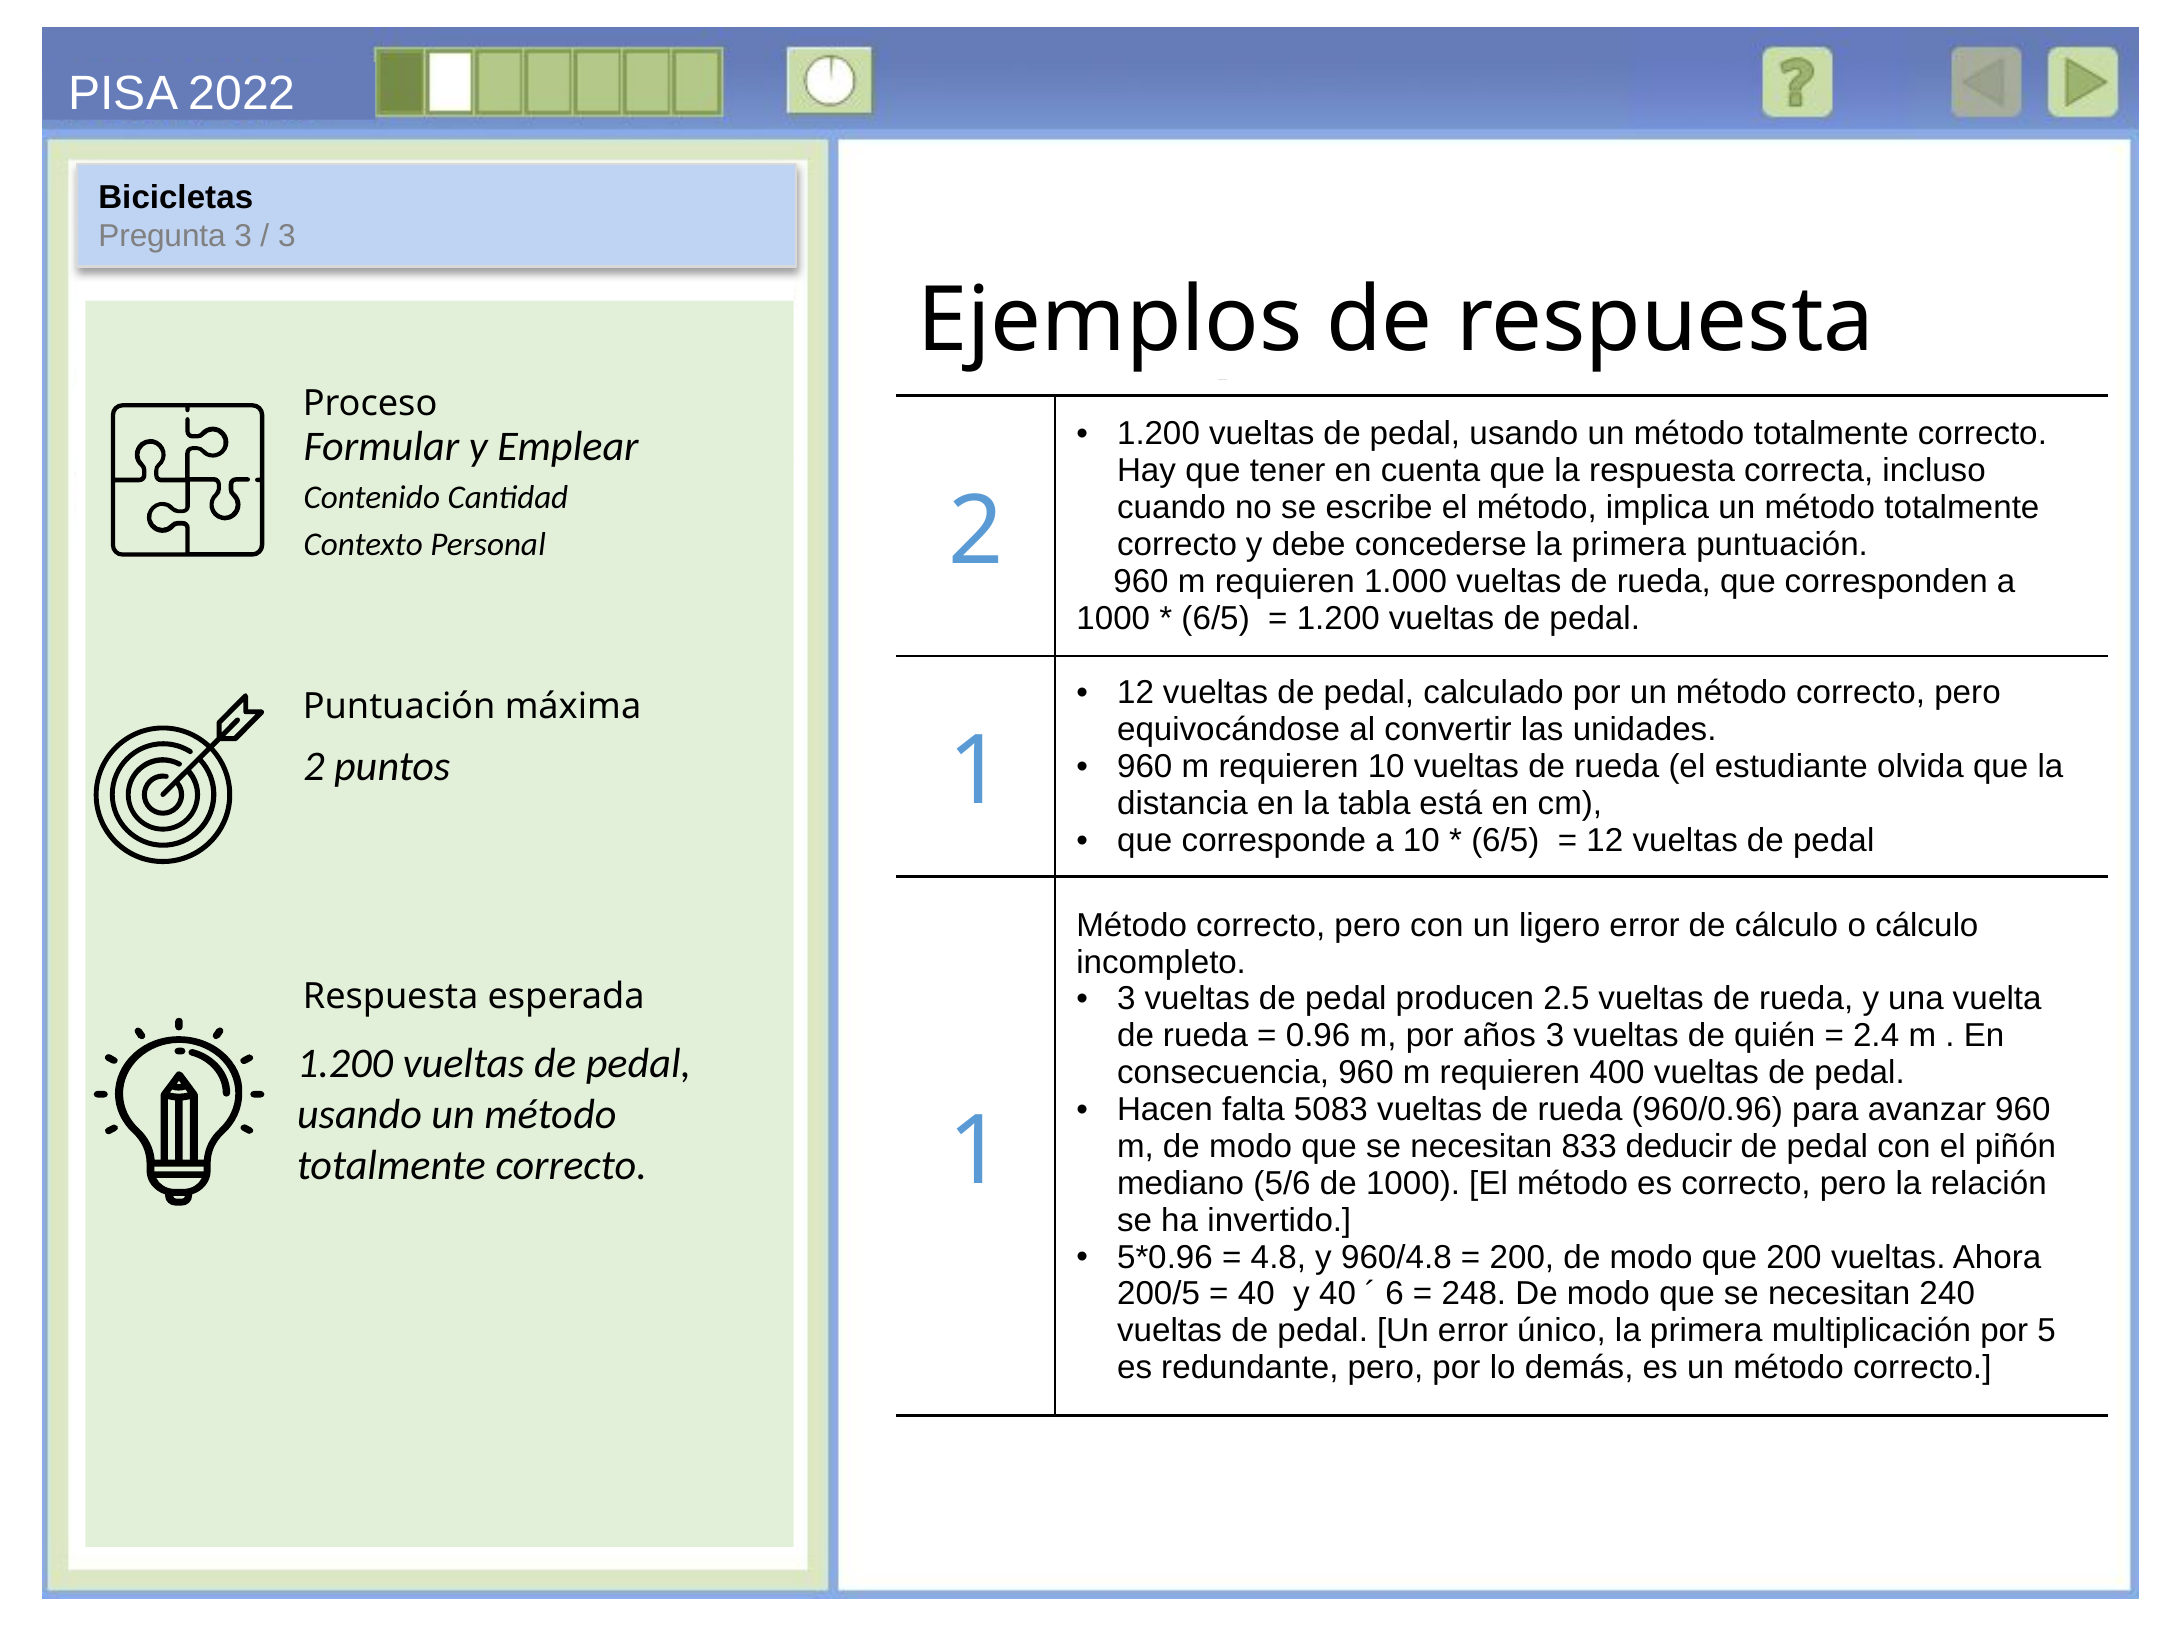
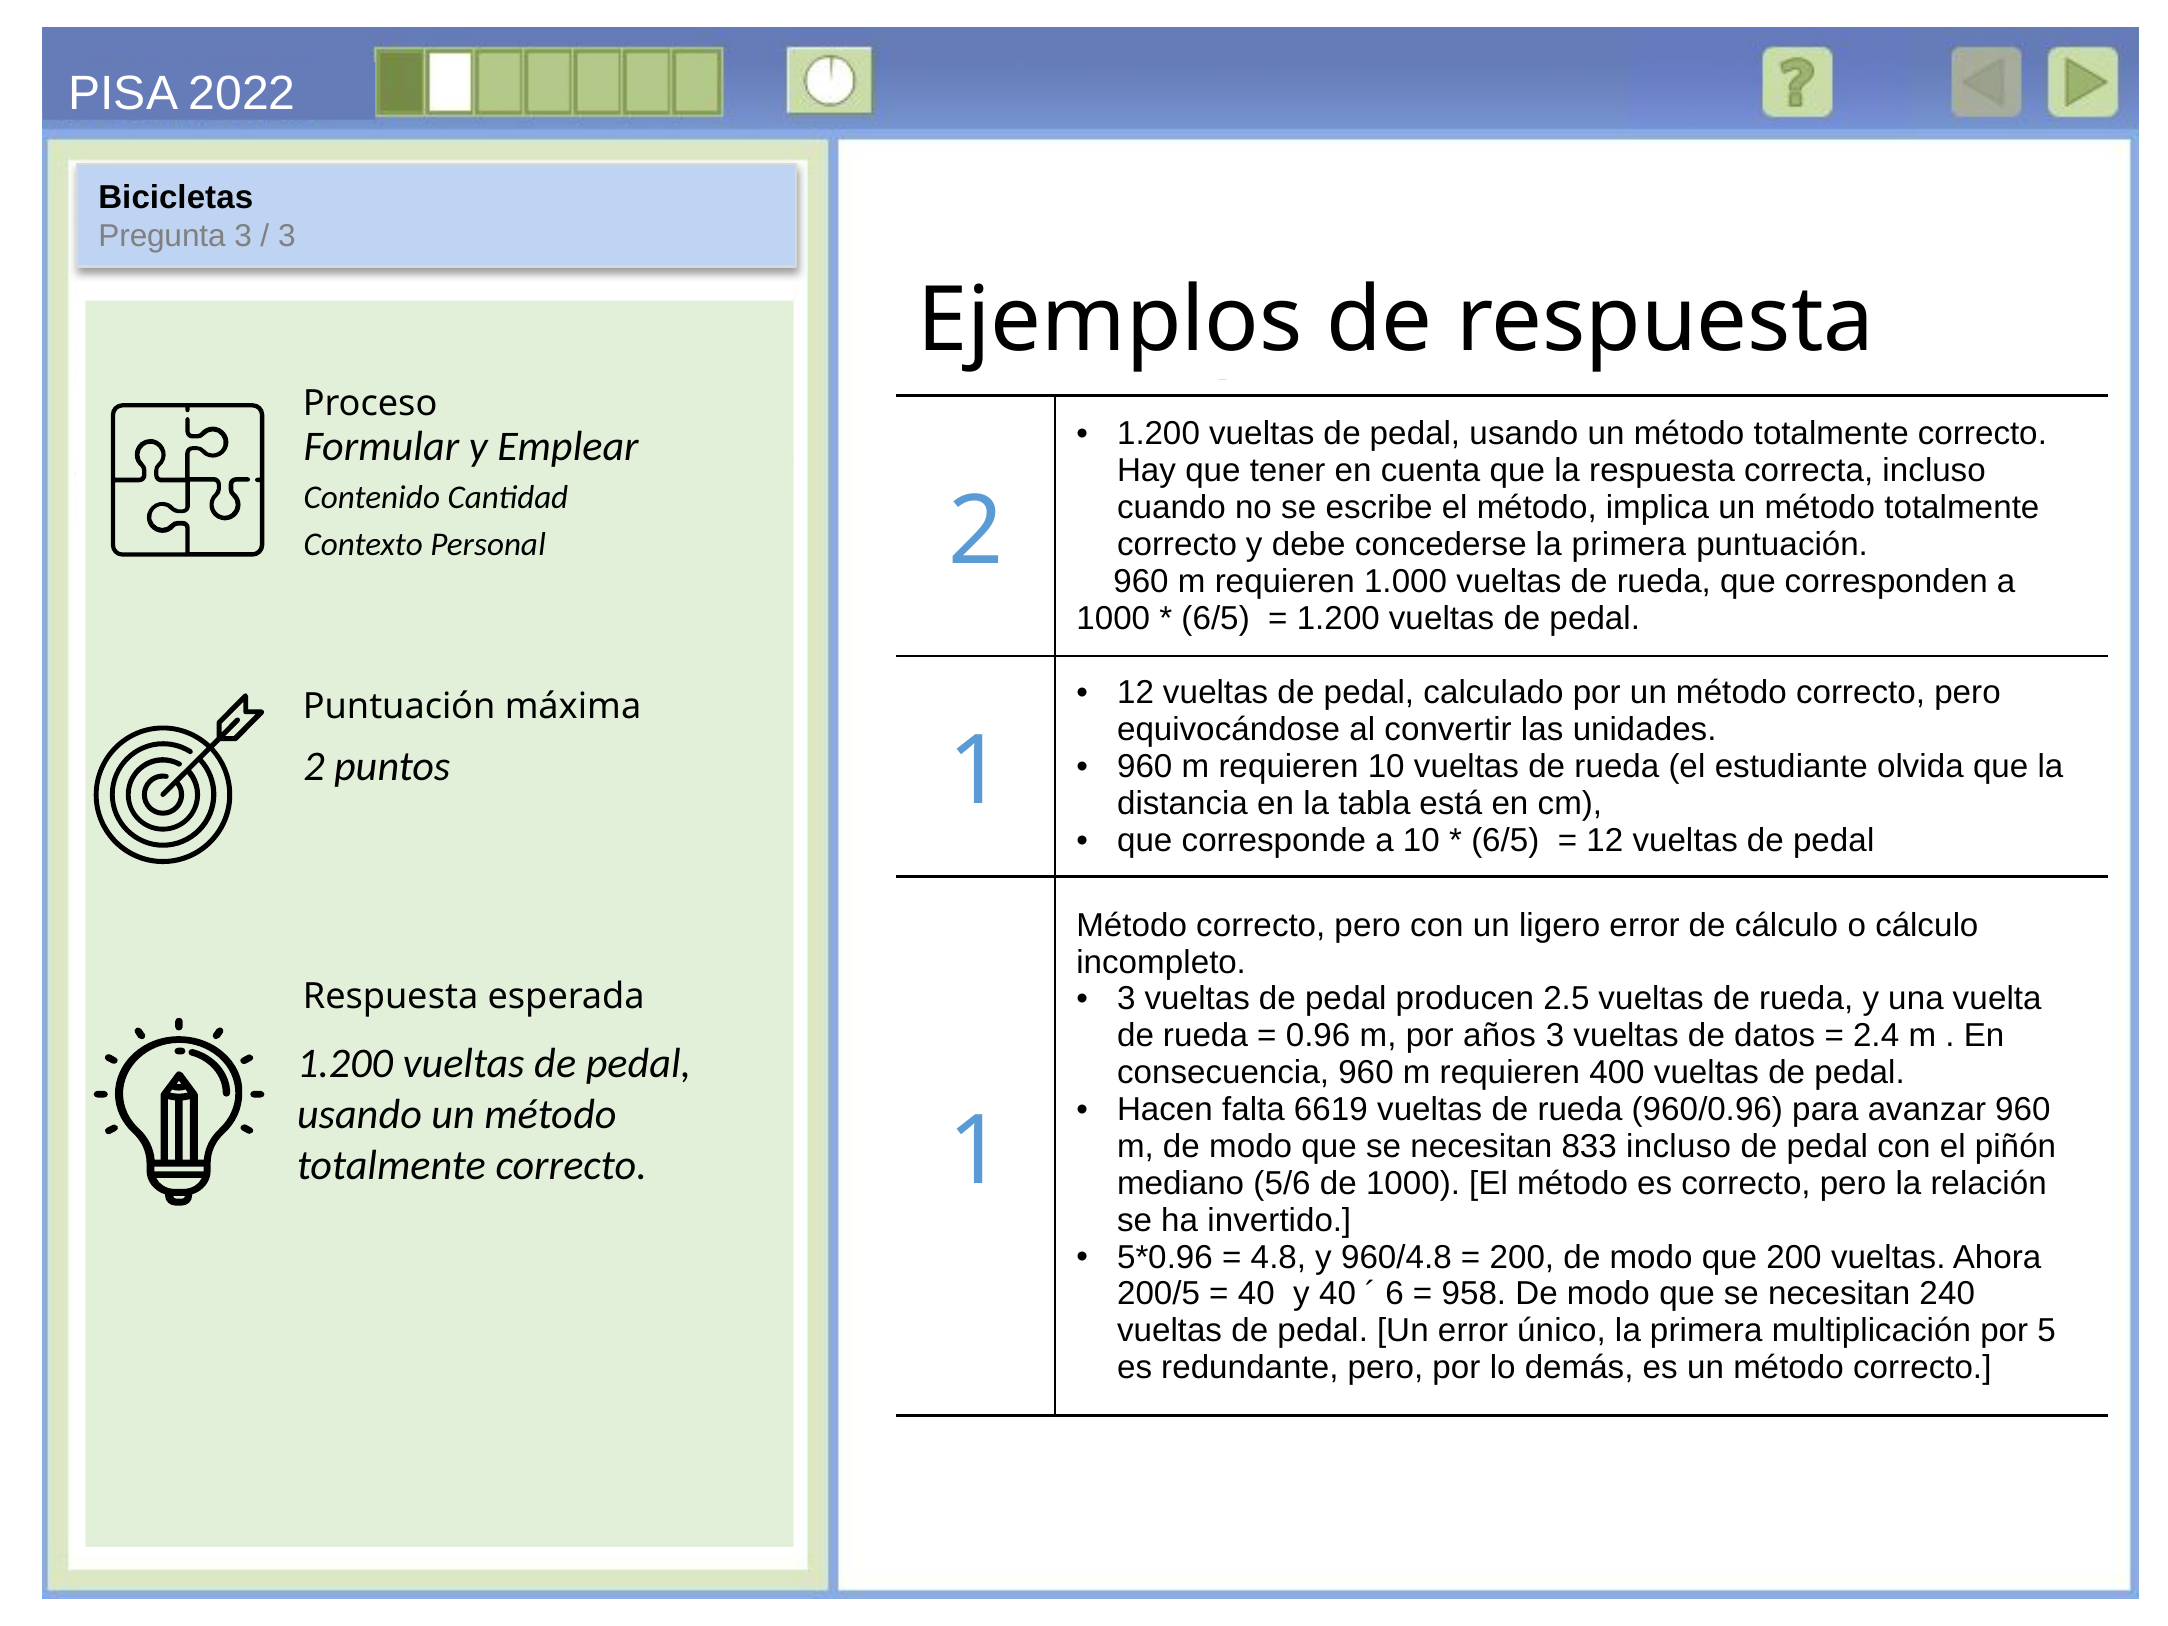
quién: quién -> datos
5083: 5083 -> 6619
833 deducir: deducir -> incluso
248: 248 -> 958
